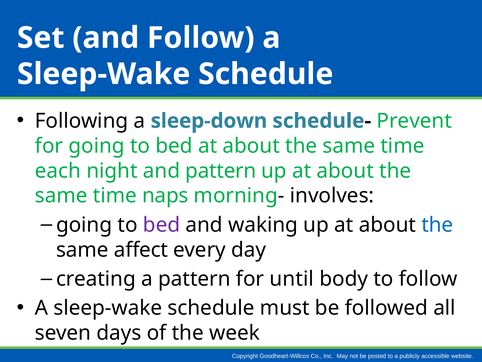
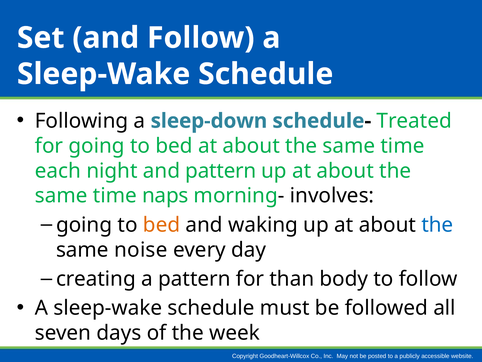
Prevent: Prevent -> Treated
bed at (162, 225) colour: purple -> orange
affect: affect -> noise
until: until -> than
